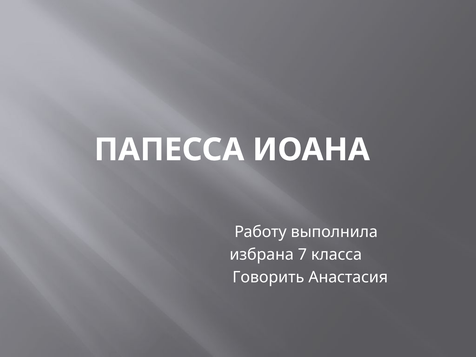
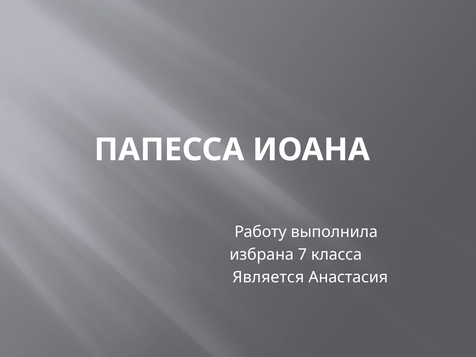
Говорить: Говорить -> Является
